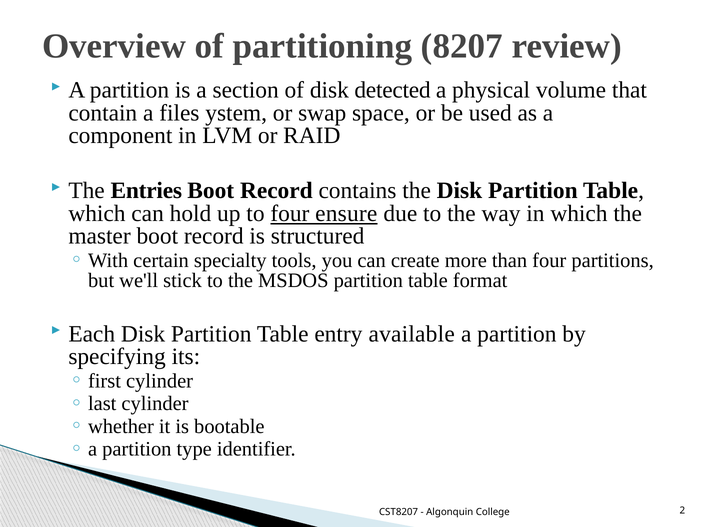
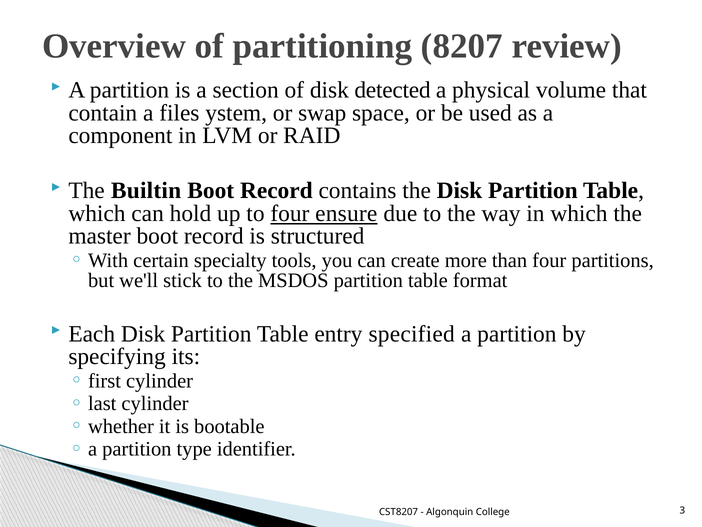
Entries: Entries -> Builtin
available: available -> specified
2: 2 -> 3
